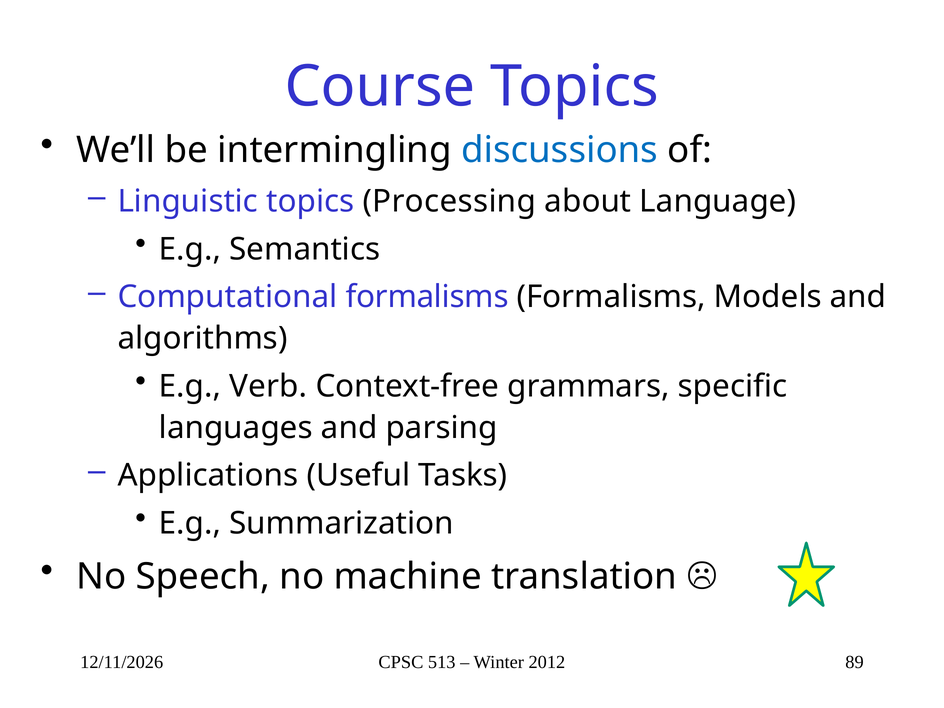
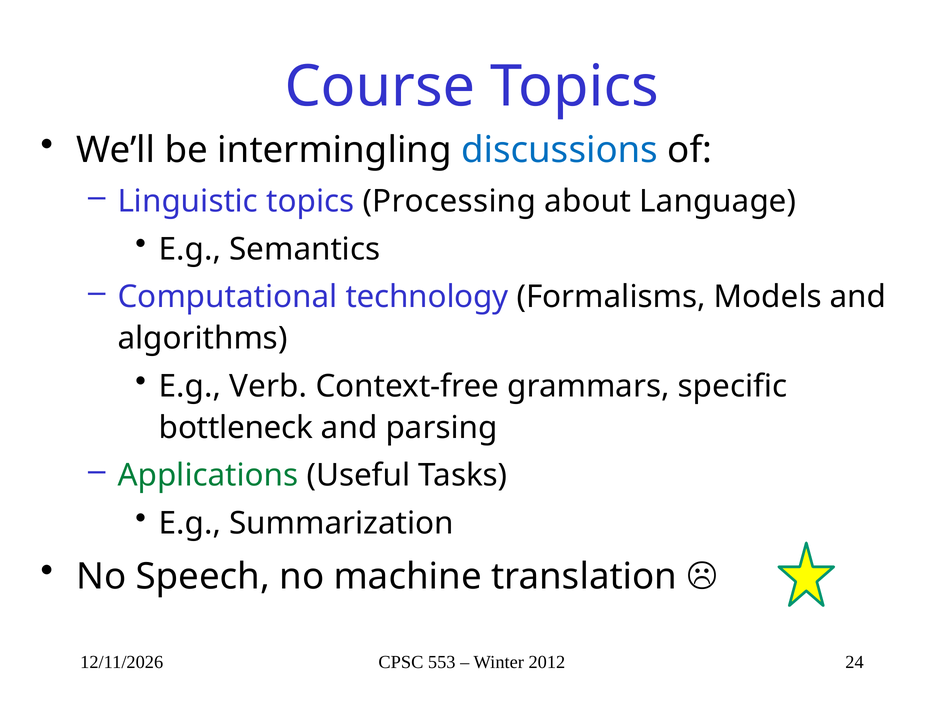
Computational formalisms: formalisms -> technology
languages: languages -> bottleneck
Applications colour: black -> green
513: 513 -> 553
89: 89 -> 24
